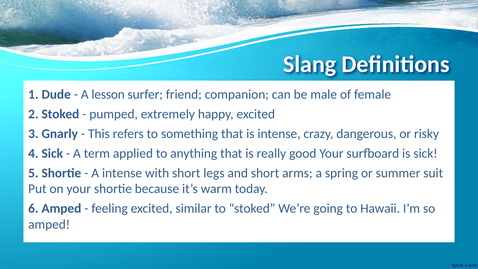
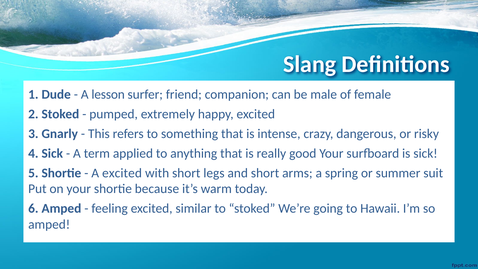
A intense: intense -> excited
